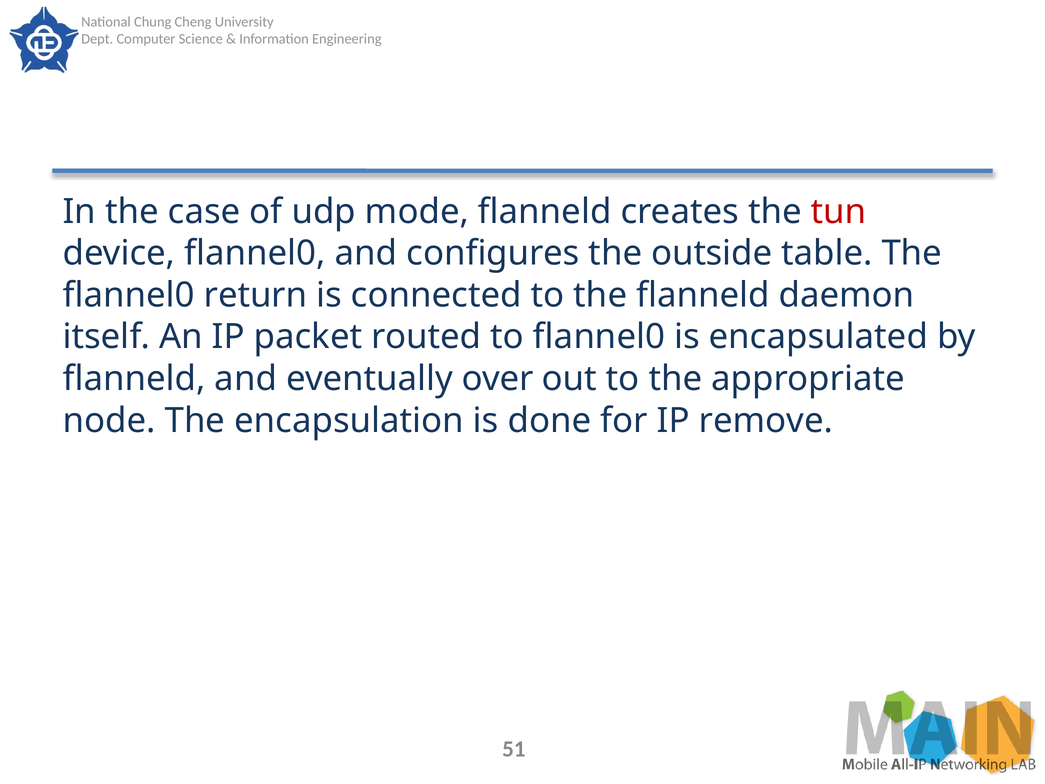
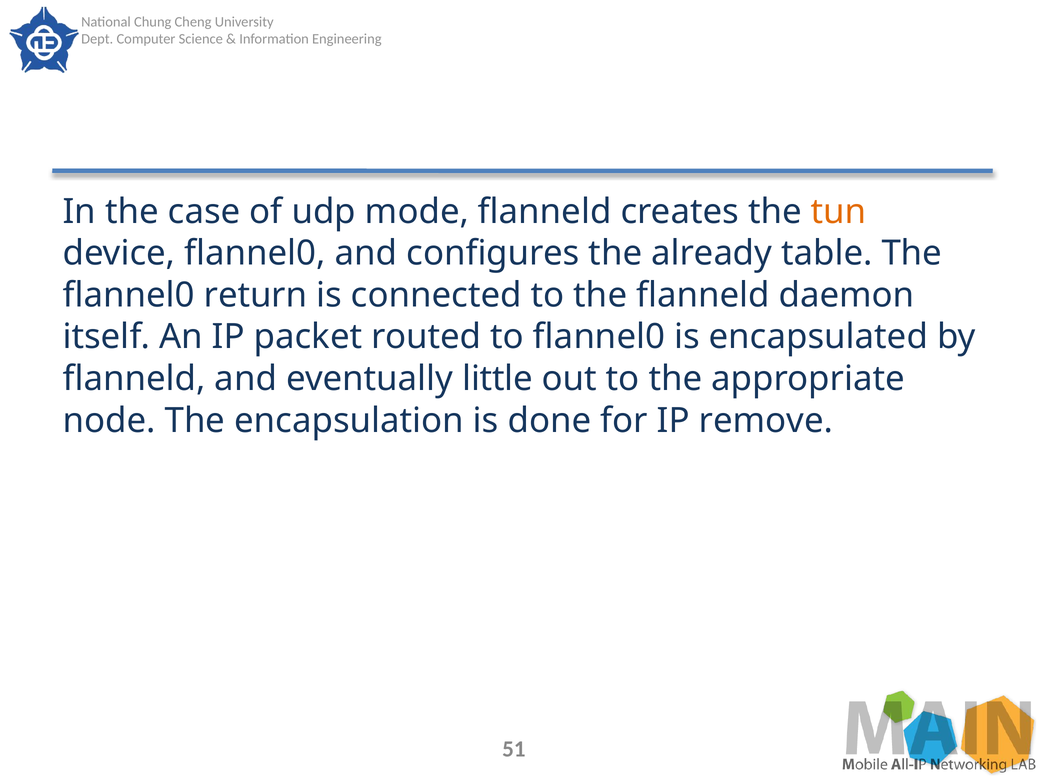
tun colour: red -> orange
outside: outside -> already
over: over -> little
